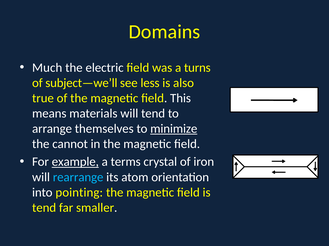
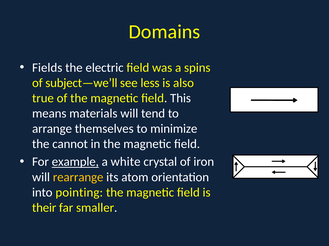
Much: Much -> Fields
turns: turns -> spins
minimize underline: present -> none
terms: terms -> white
rearrange colour: light blue -> yellow
tend at (44, 208): tend -> their
